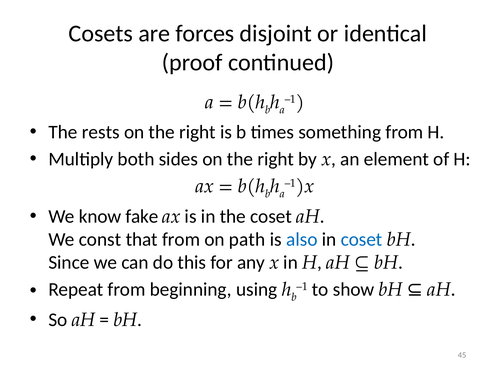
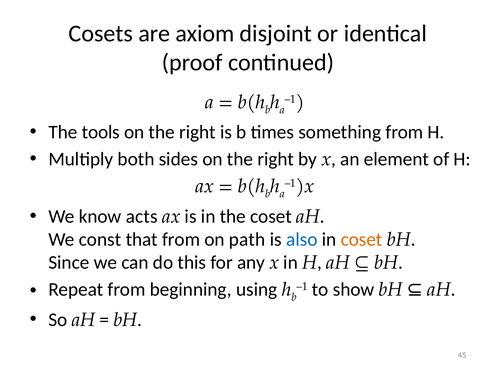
forces: forces -> axiom
rests: rests -> tools
fake: fake -> acts
coset at (362, 239) colour: blue -> orange
